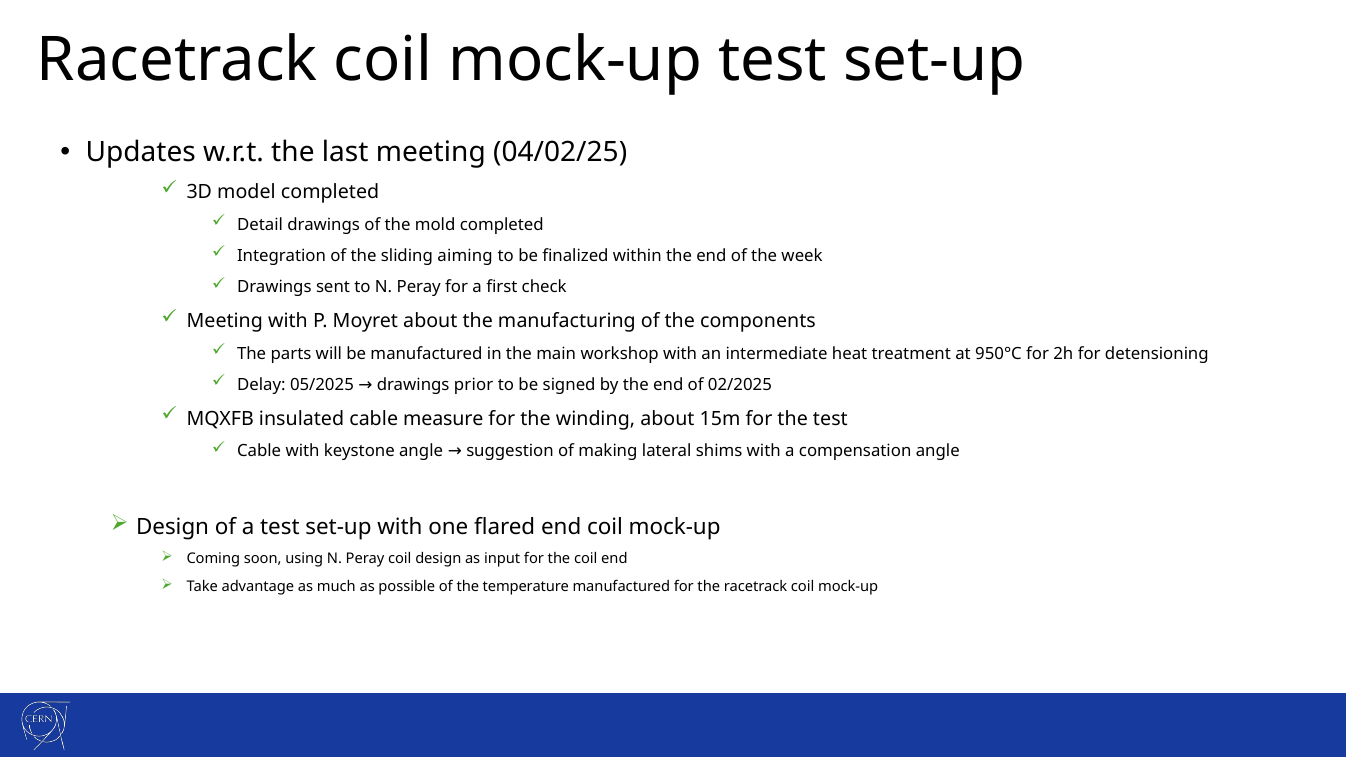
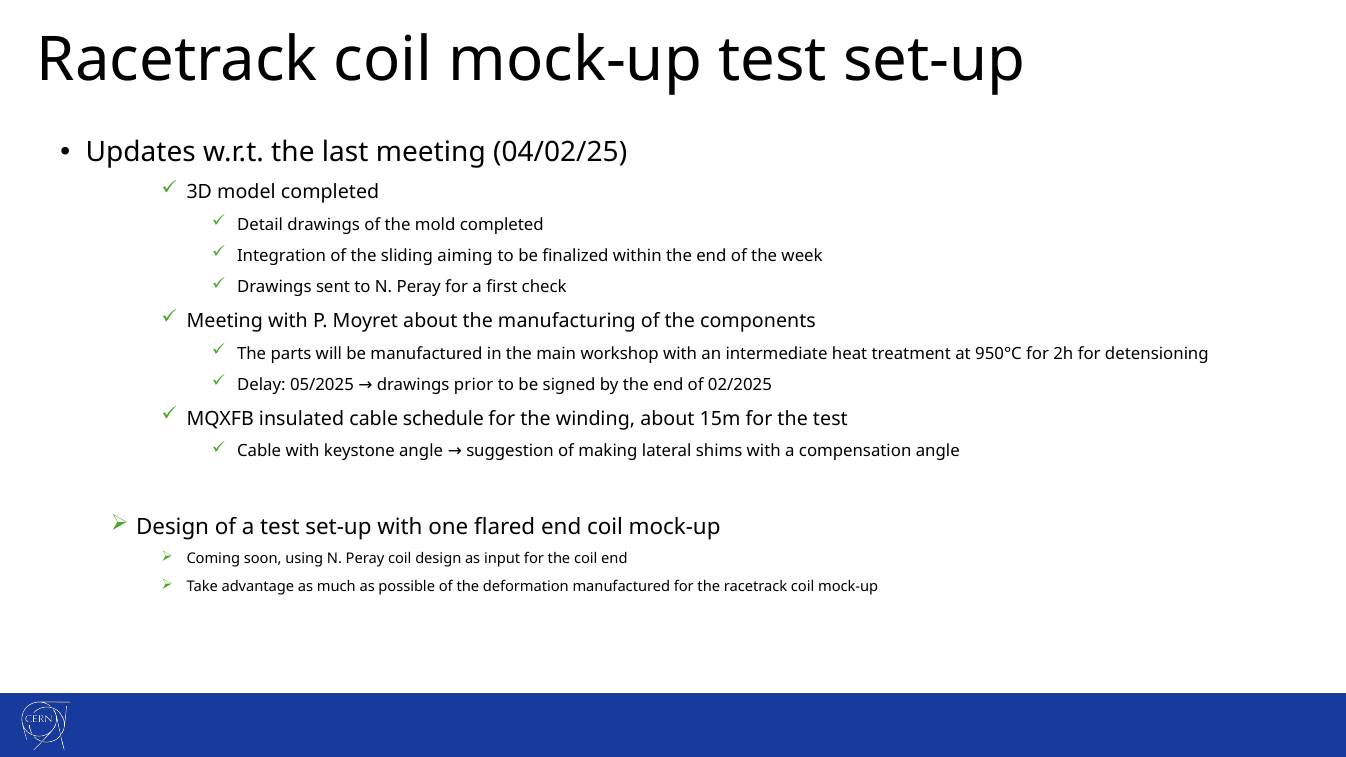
measure: measure -> schedule
temperature: temperature -> deformation
